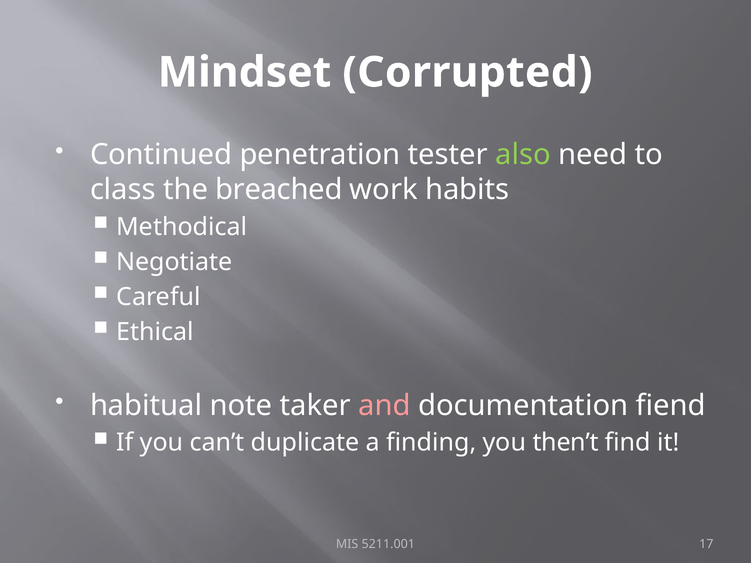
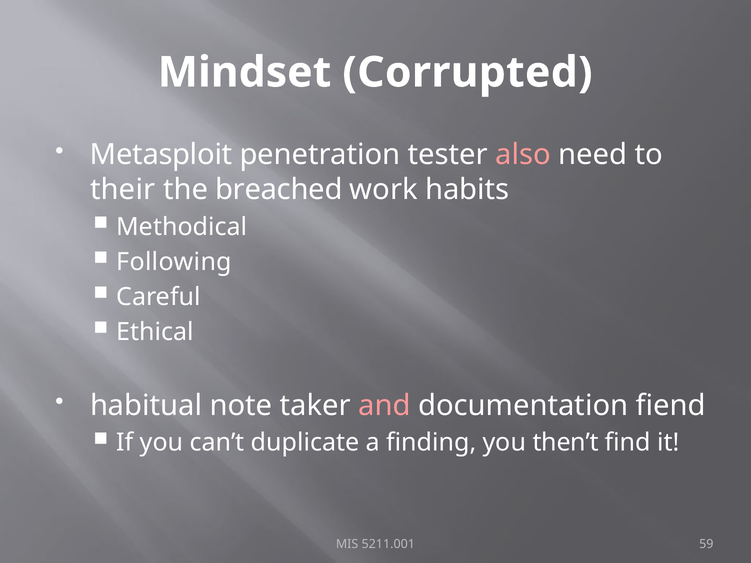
Continued: Continued -> Metasploit
also colour: light green -> pink
class: class -> their
Negotiate: Negotiate -> Following
17: 17 -> 59
